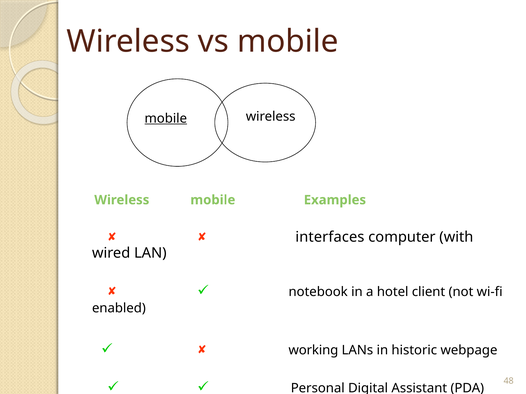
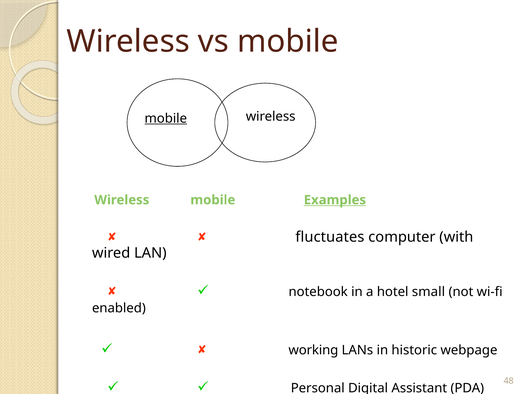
Examples underline: none -> present
interfaces: interfaces -> fluctuates
client: client -> small
